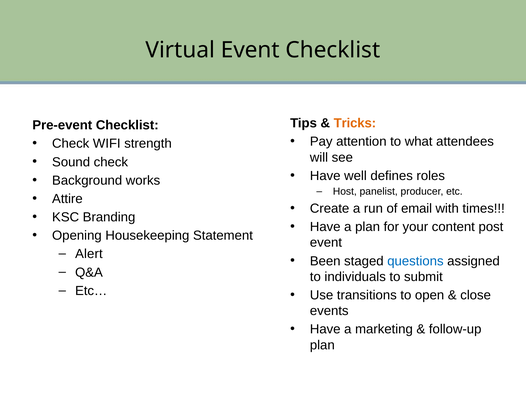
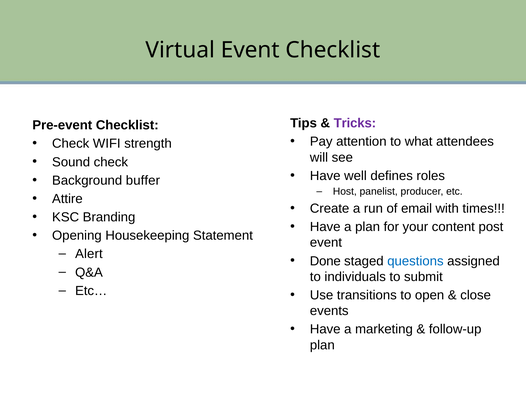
Tricks colour: orange -> purple
works: works -> buffer
Been: Been -> Done
